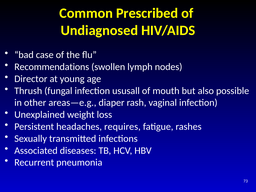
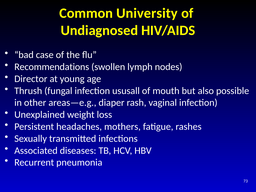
Prescribed: Prescribed -> University
requires: requires -> mothers
